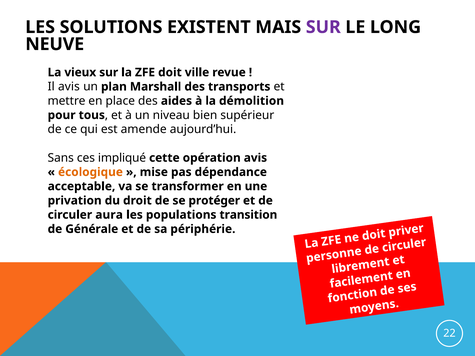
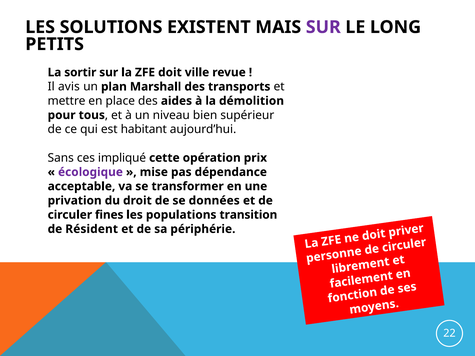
NEUVE: NEUVE -> PETITS
vieux: vieux -> sortir
amende: amende -> habitant
opération avis: avis -> prix
écologique colour: orange -> purple
protéger: protéger -> données
aura: aura -> fines
Générale: Générale -> Résident
